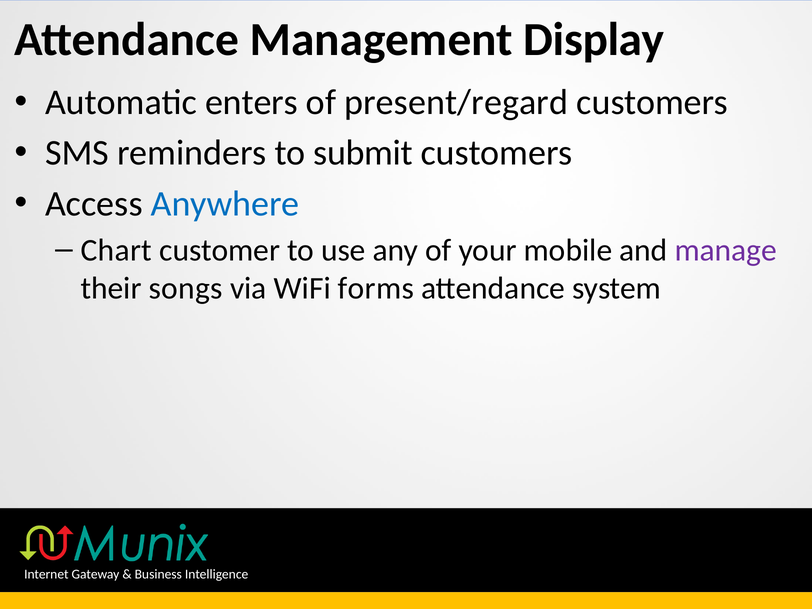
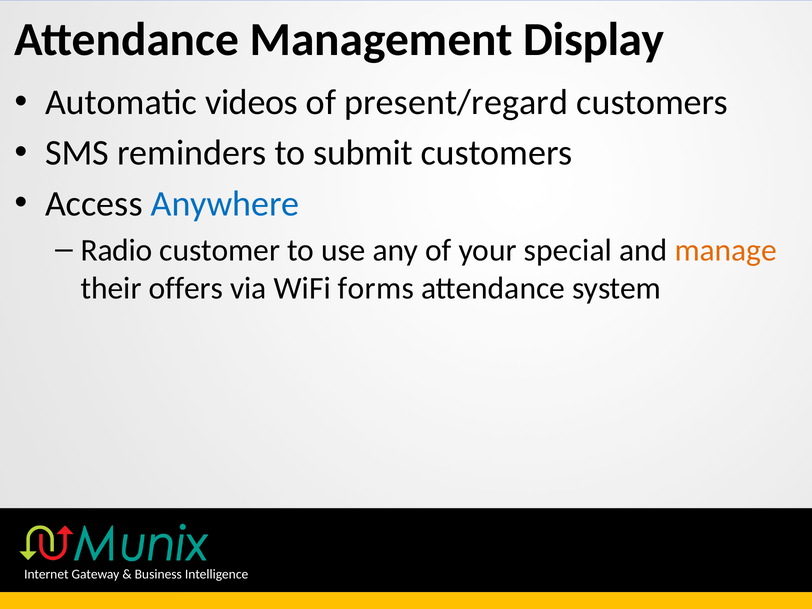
enters: enters -> videos
Chart: Chart -> Radio
mobile: mobile -> special
manage colour: purple -> orange
songs: songs -> offers
